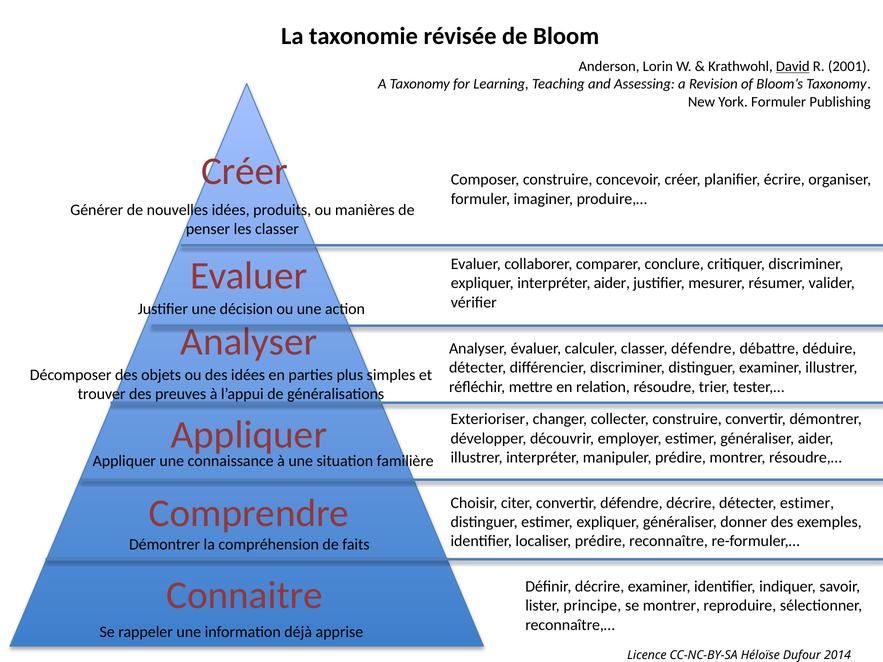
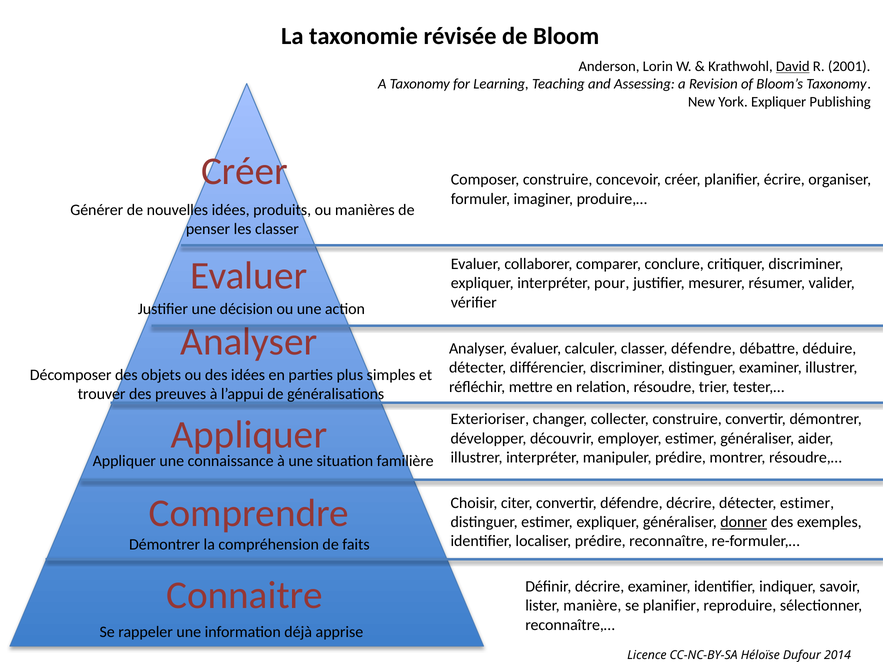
York Formuler: Formuler -> Expliquer
interpréter aider: aider -> pour
donner underline: none -> present
principe: principe -> manière
se montrer: montrer -> planifier
